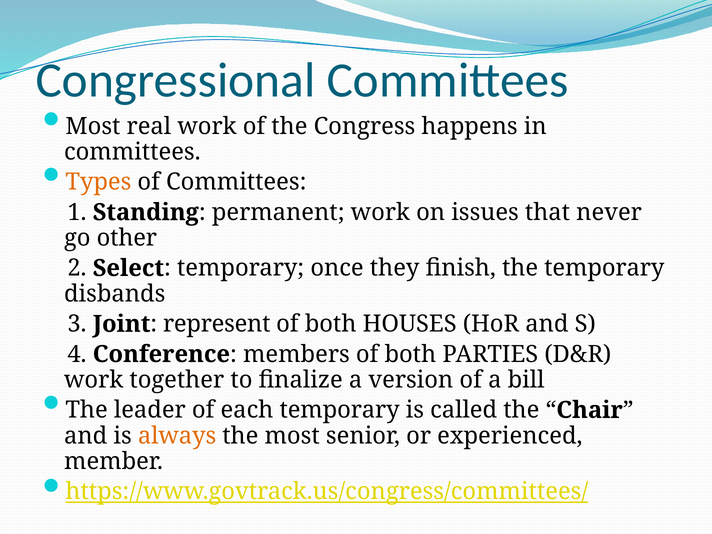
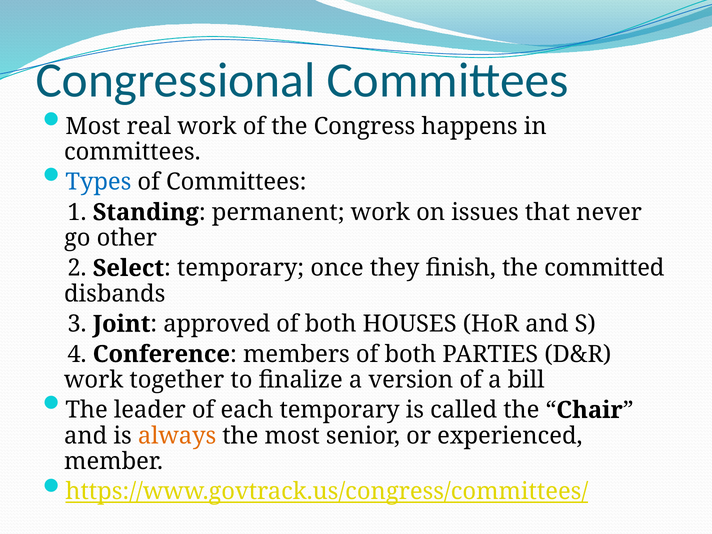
Types colour: orange -> blue
the temporary: temporary -> committed
represent: represent -> approved
